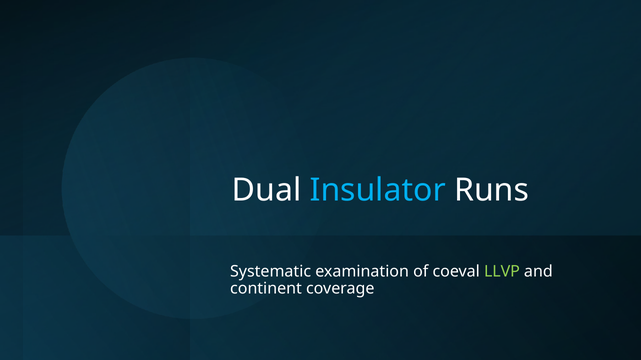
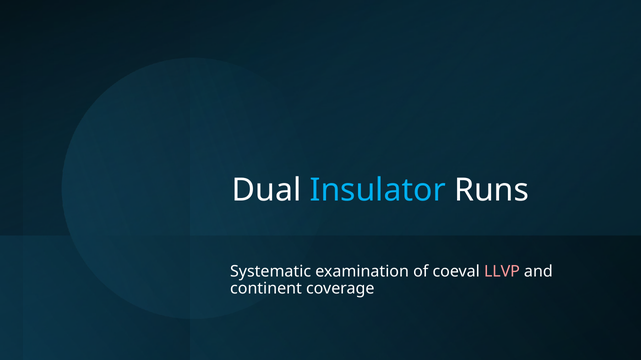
LLVP colour: light green -> pink
